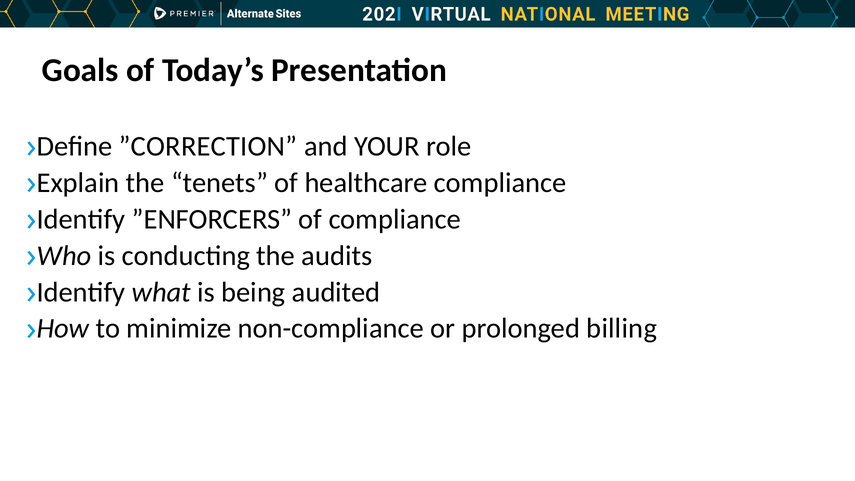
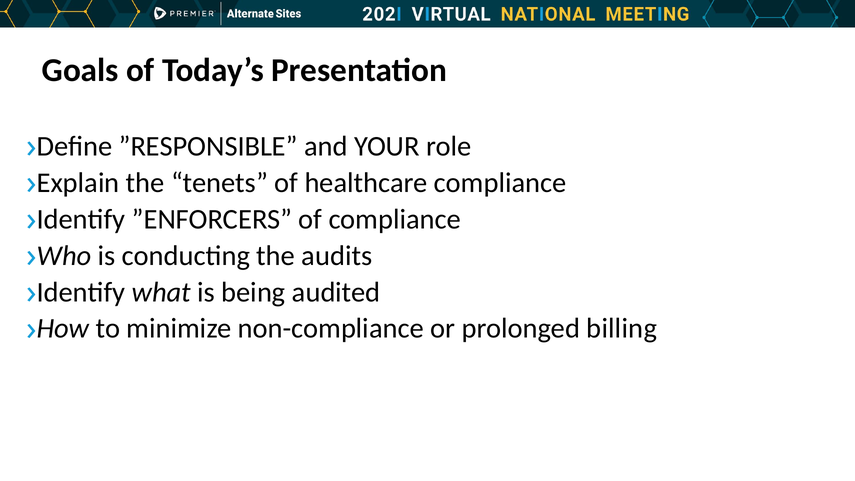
”CORRECTION: ”CORRECTION -> ”RESPONSIBLE
